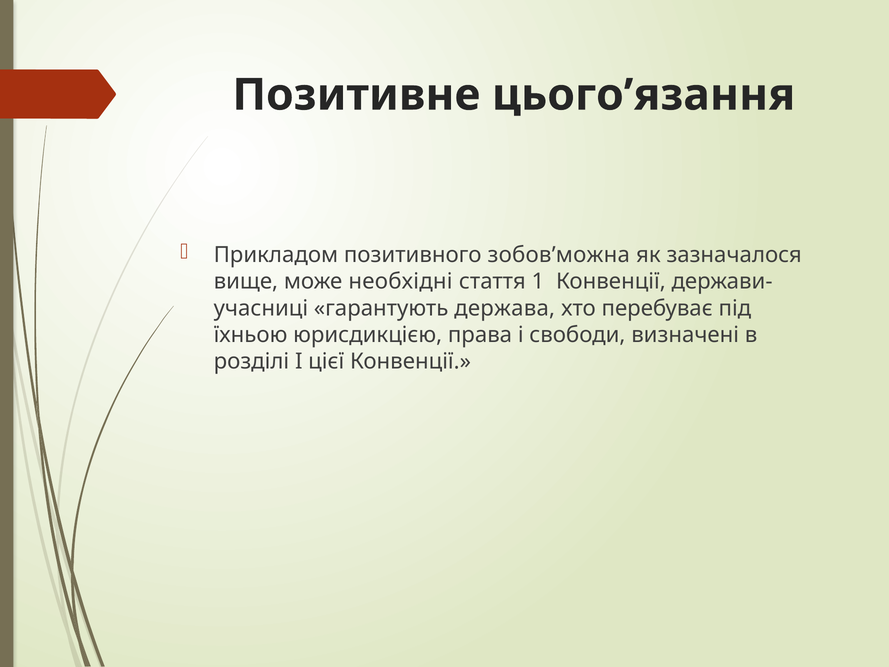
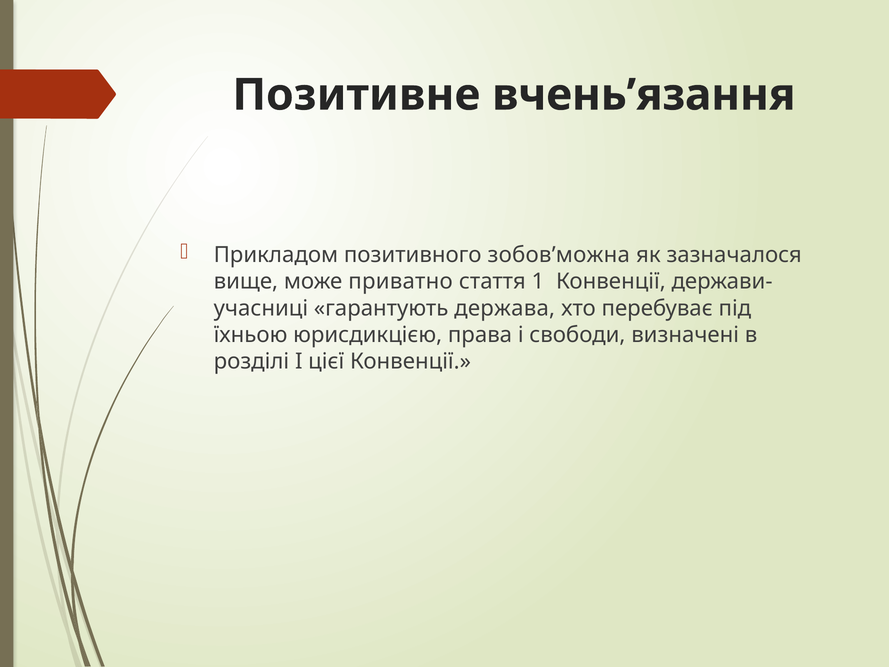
цього’язання: цього’язання -> вчень’язання
необхідні: необхідні -> приватно
